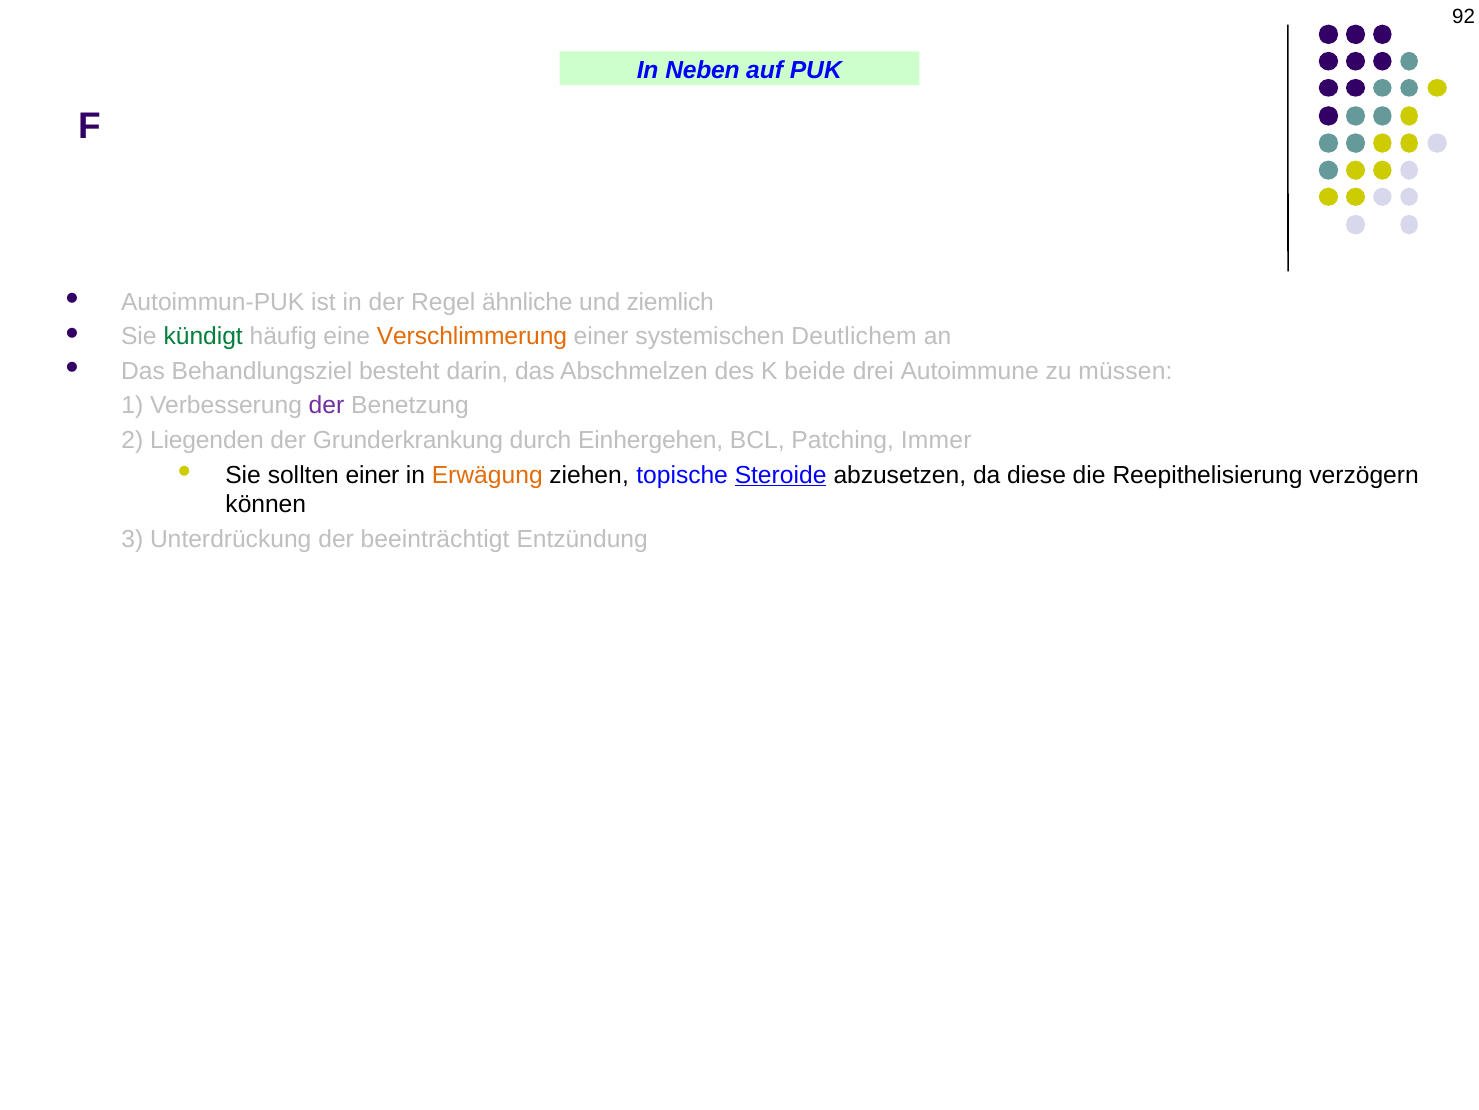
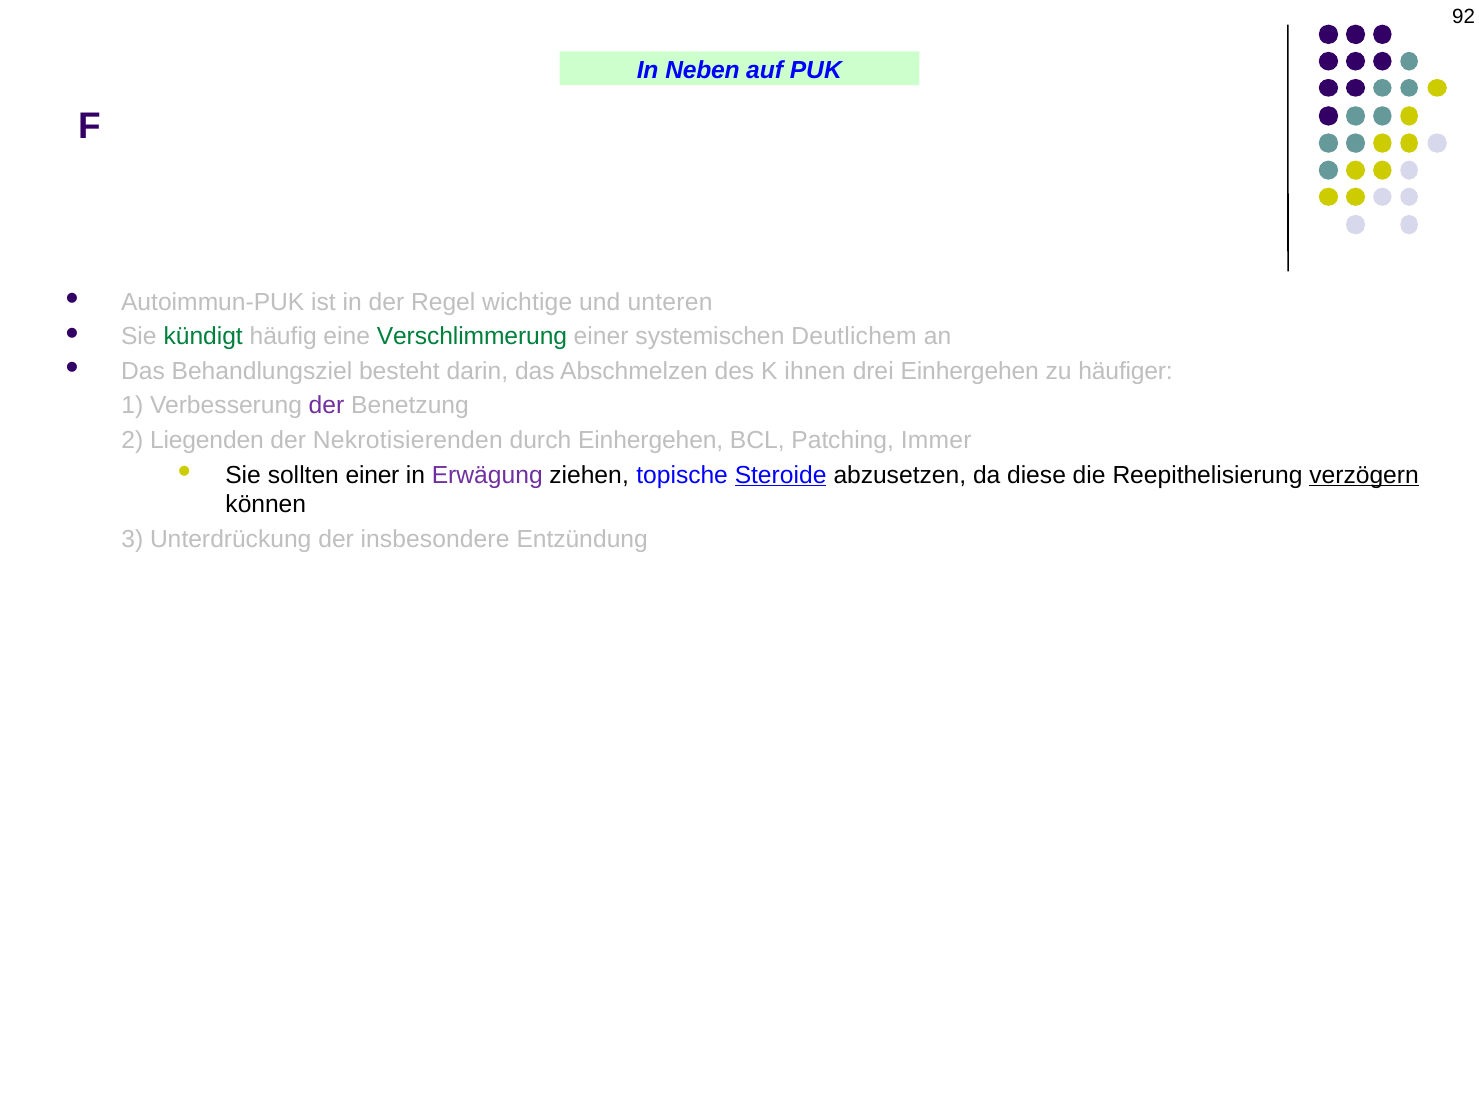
ähnliche: ähnliche -> wichtige
ziemlich: ziemlich -> unteren
Verschlimmerung colour: orange -> green
beide: beide -> ihnen
drei Autoimmune: Autoimmune -> Einhergehen
müssen: müssen -> häufiger
Grunderkrankung: Grunderkrankung -> Nekrotisierenden
Erwägung colour: orange -> purple
verzögern underline: none -> present
beeinträchtigt: beeinträchtigt -> insbesondere
